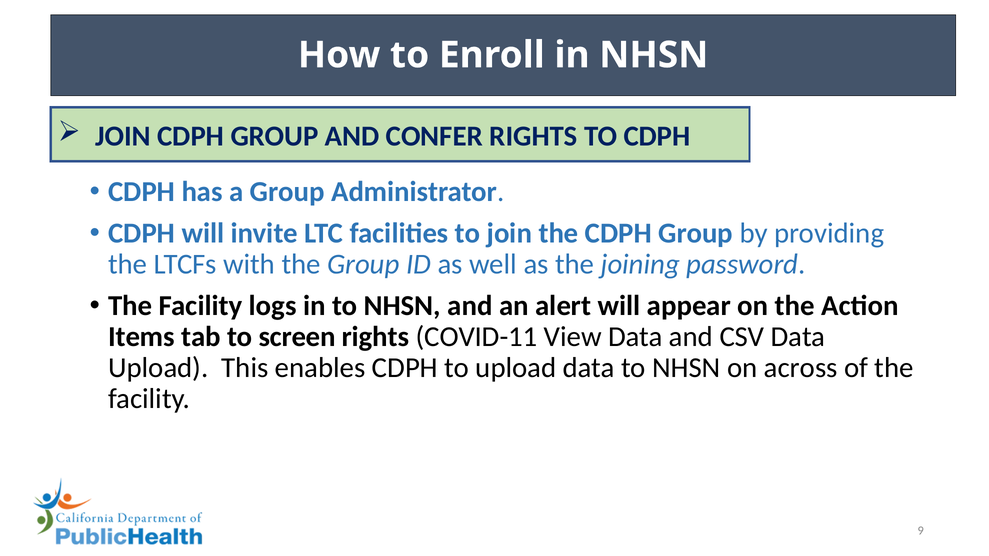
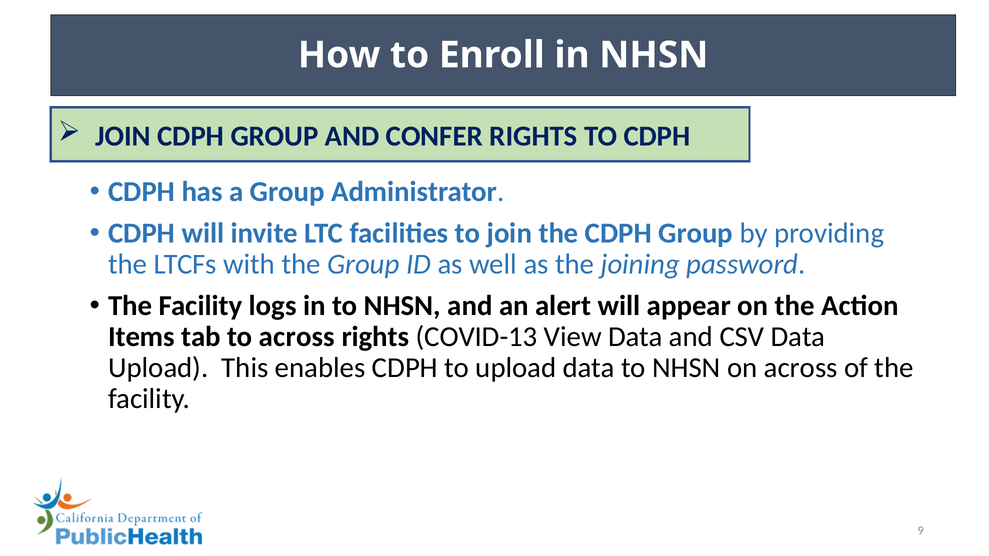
to screen: screen -> across
COVID-11: COVID-11 -> COVID-13
